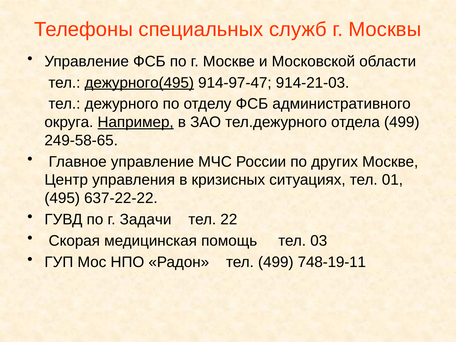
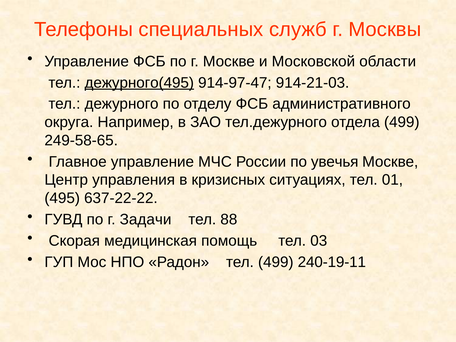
Например underline: present -> none
других: других -> увечья
22: 22 -> 88
748-19-11: 748-19-11 -> 240-19-11
